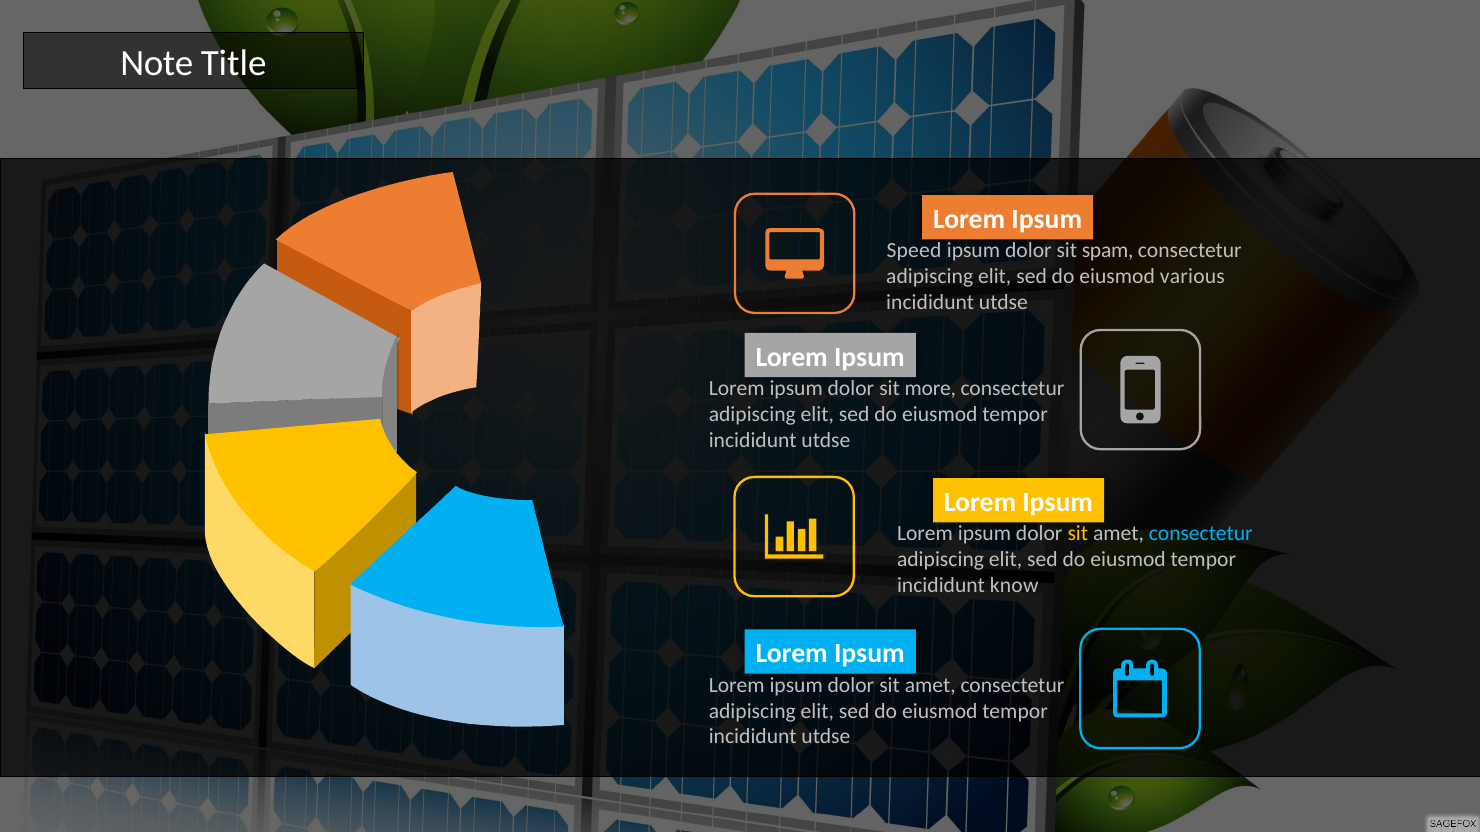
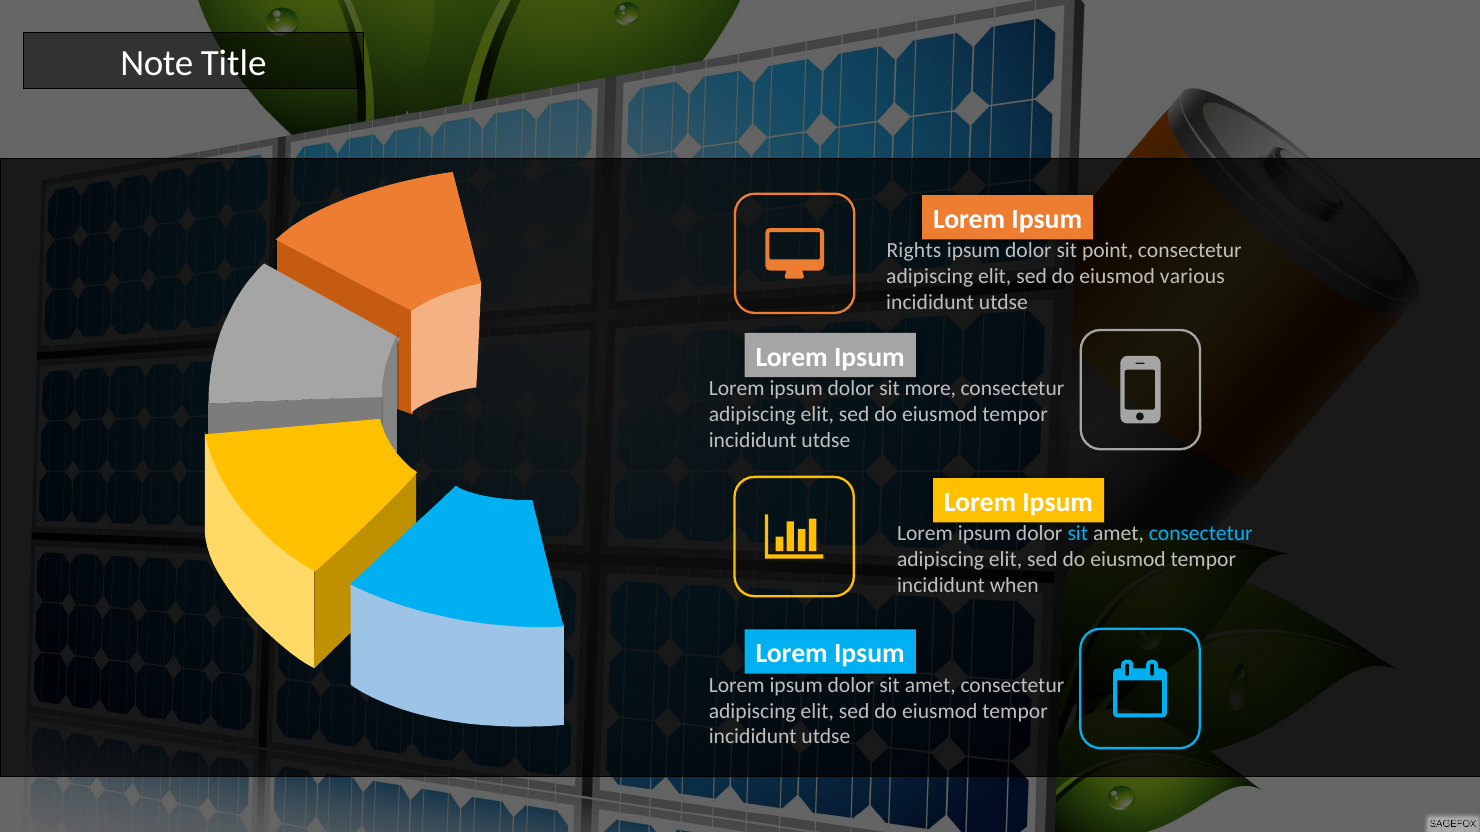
Speed: Speed -> Rights
spam: spam -> point
sit at (1078, 534) colour: yellow -> light blue
know: know -> when
